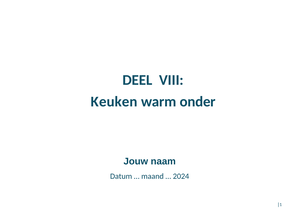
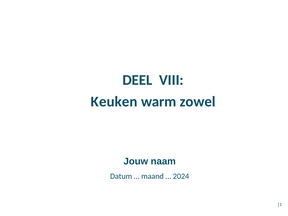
onder: onder -> zowel
